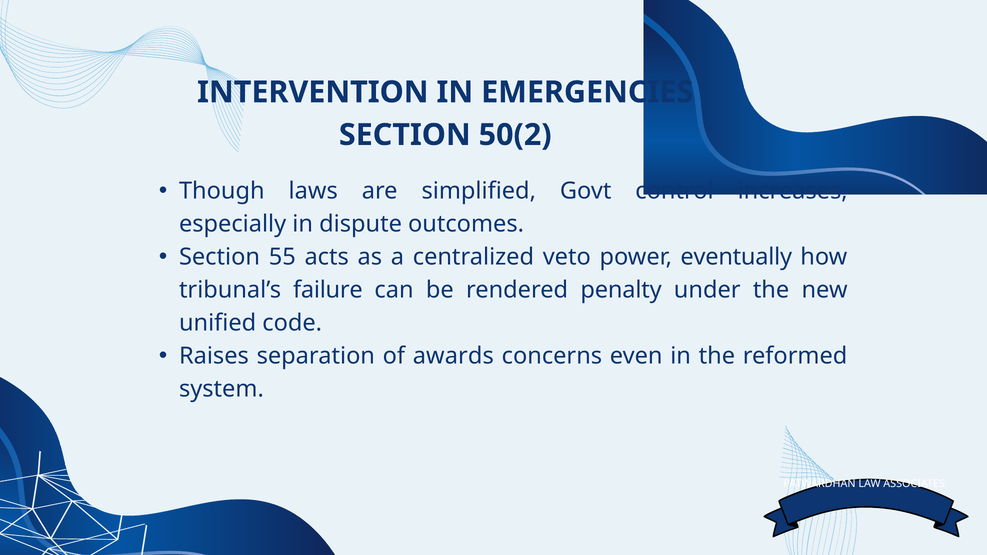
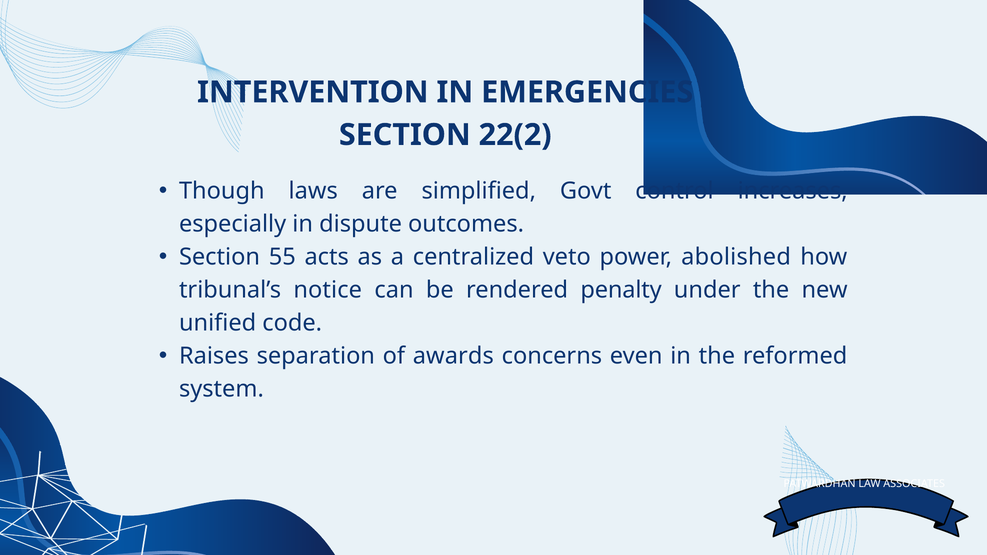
50(2: 50(2 -> 22(2
eventually: eventually -> abolished
failure: failure -> notice
